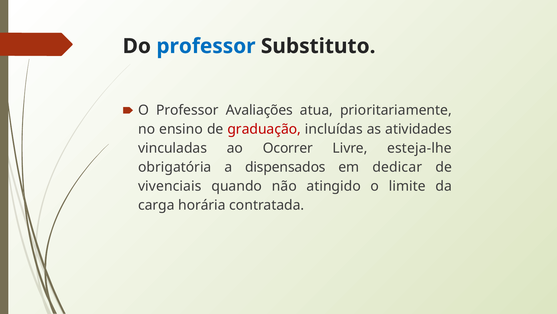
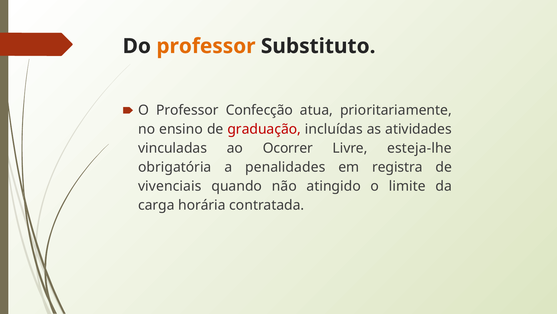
professor at (206, 46) colour: blue -> orange
Avaliações: Avaliações -> Confecção
dispensados: dispensados -> penalidades
dedicar: dedicar -> registra
